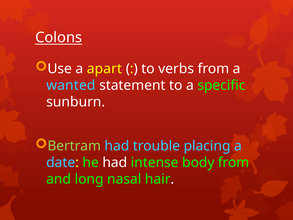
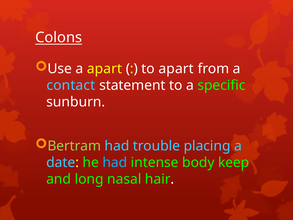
to verbs: verbs -> apart
wanted: wanted -> contact
had at (115, 162) colour: white -> light blue
body from: from -> keep
